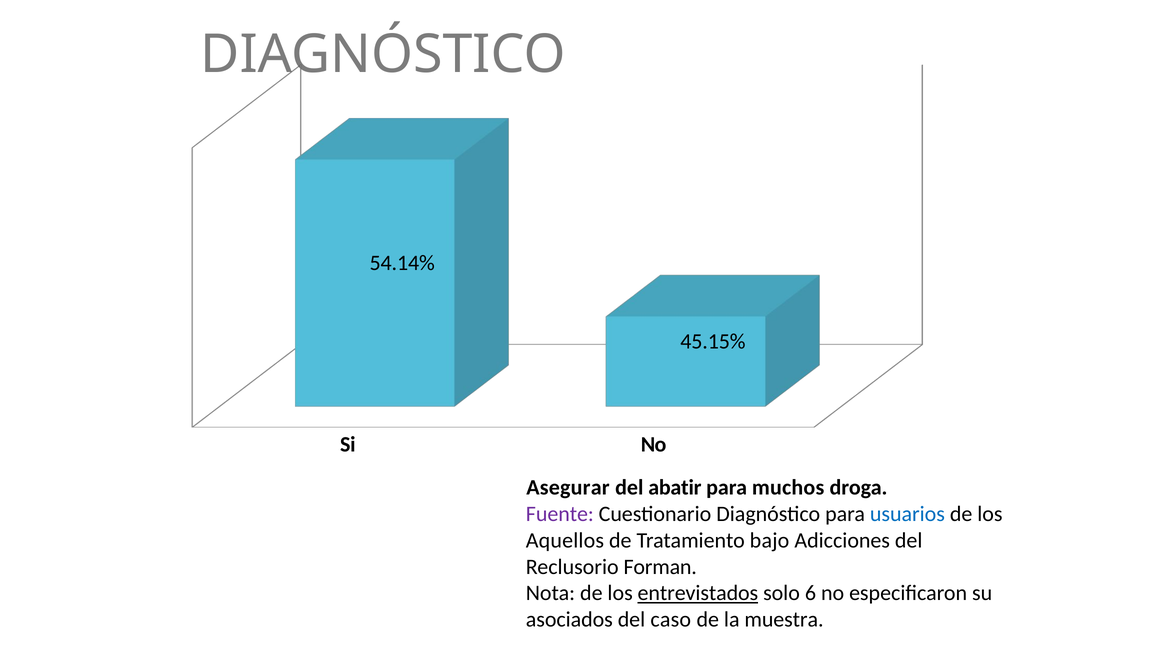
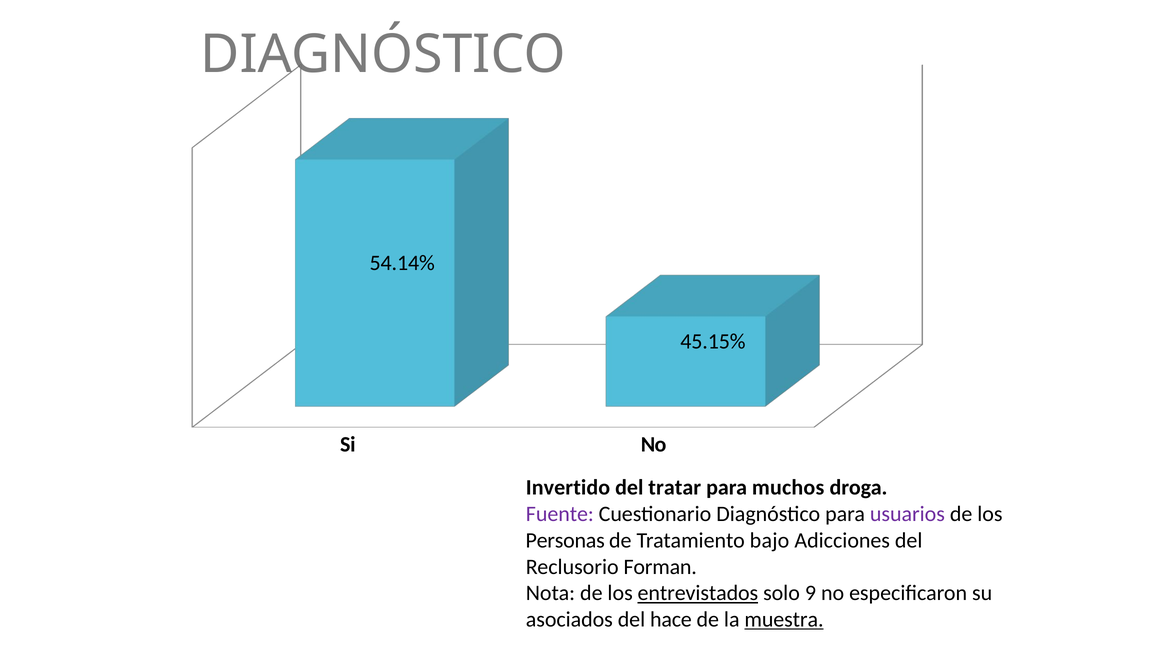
Asegurar: Asegurar -> Invertido
abatir: abatir -> tratar
usuarios colour: blue -> purple
Aquellos: Aquellos -> Personas
6: 6 -> 9
caso: caso -> hace
muestra underline: none -> present
